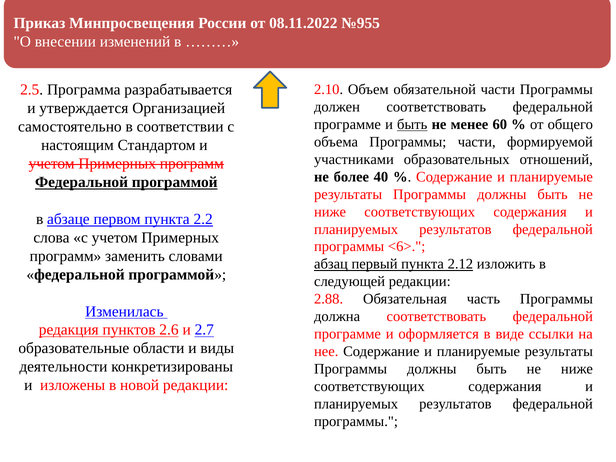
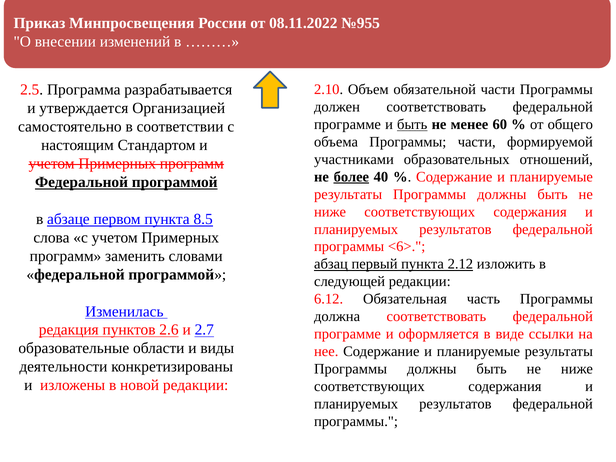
более underline: none -> present
2.2: 2.2 -> 8.5
2.88: 2.88 -> 6.12
